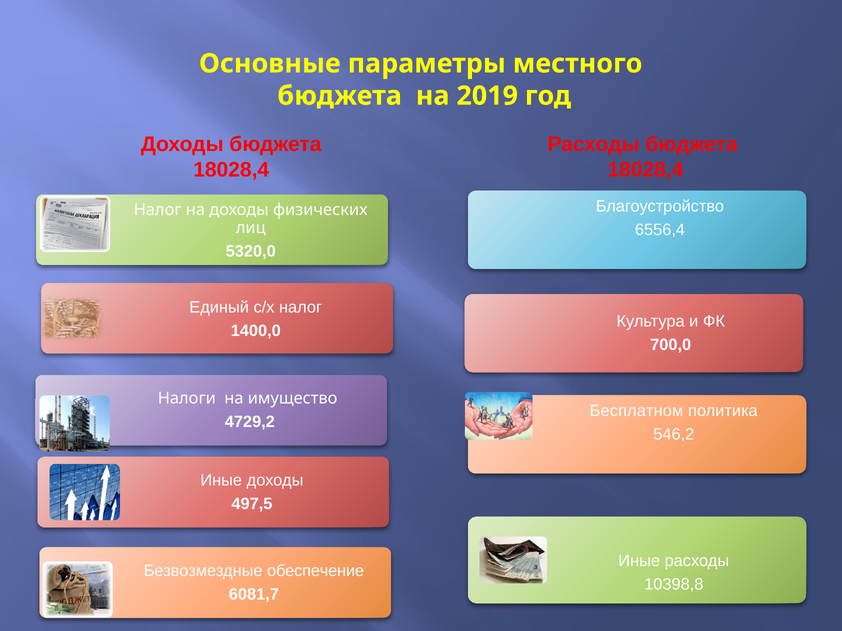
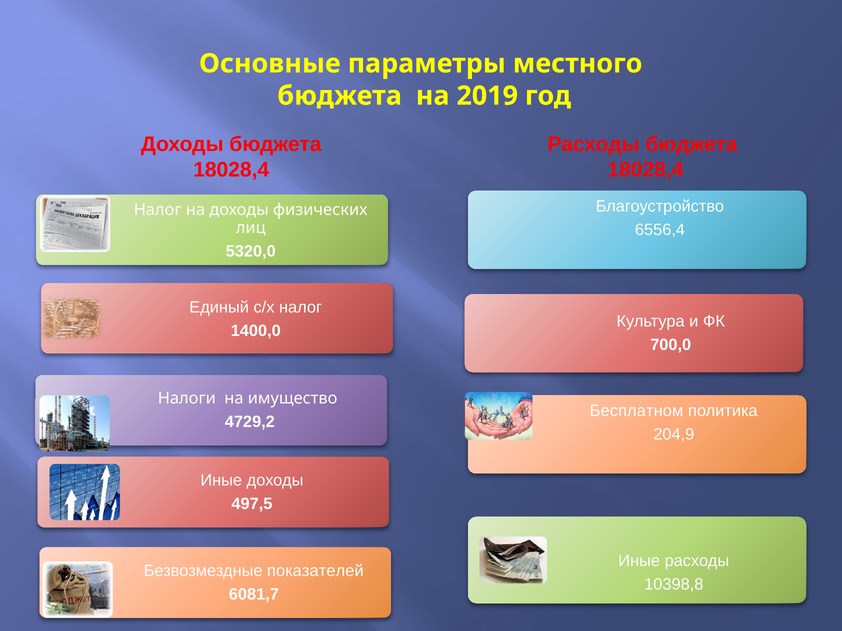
546,2: 546,2 -> 204,9
обеспечение: обеспечение -> показателей
